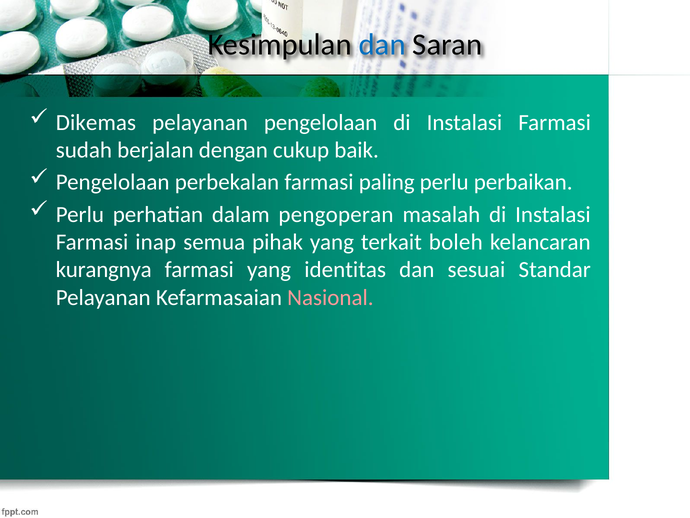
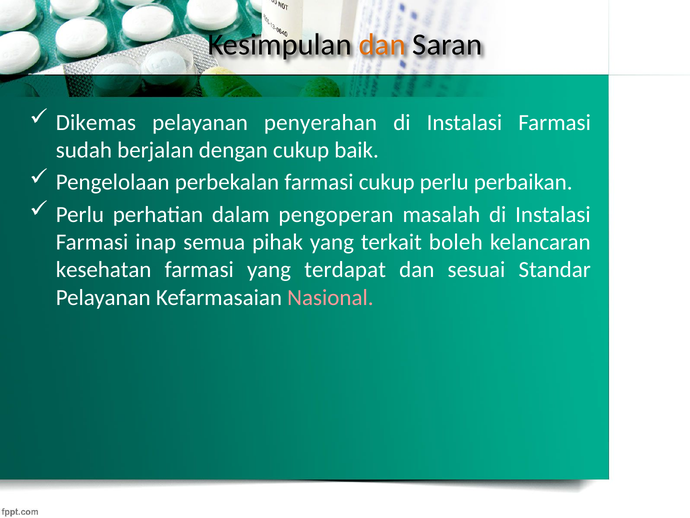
dan at (382, 45) colour: blue -> orange
pelayanan pengelolaan: pengelolaan -> penyerahan
farmasi paling: paling -> cukup
kurangnya: kurangnya -> kesehatan
identitas: identitas -> terdapat
